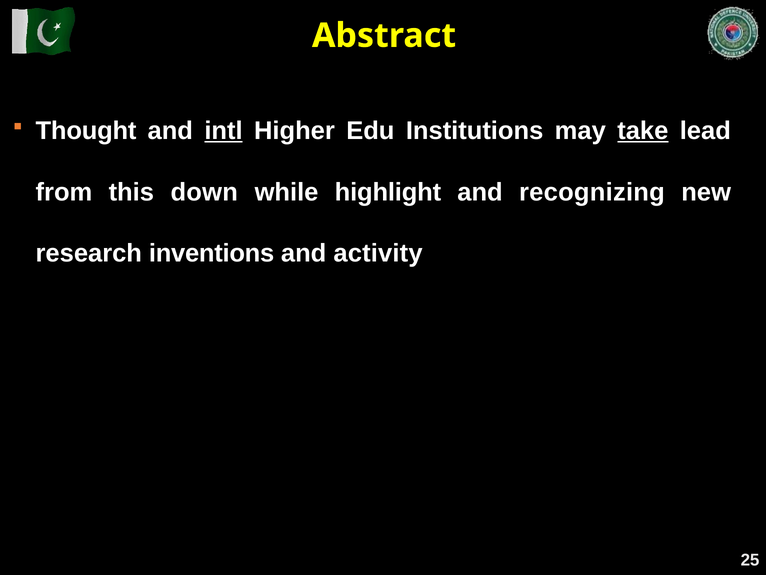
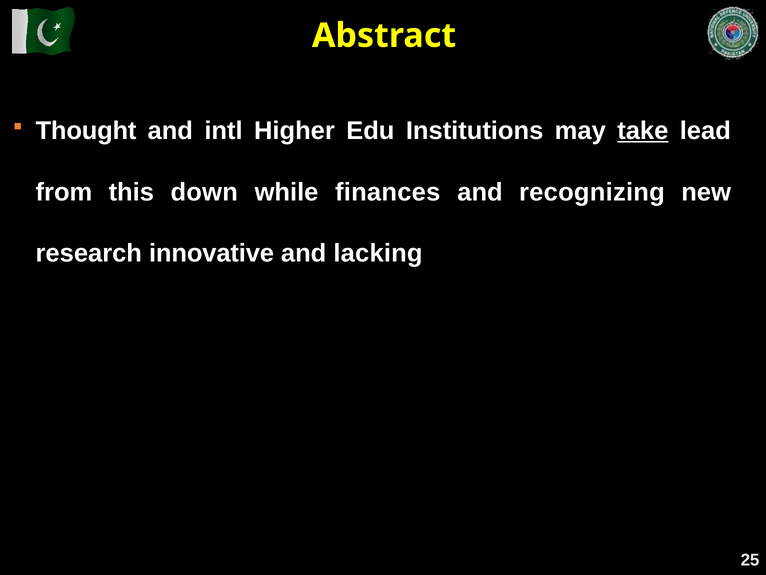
intl underline: present -> none
highlight: highlight -> finances
inventions: inventions -> innovative
activity: activity -> lacking
